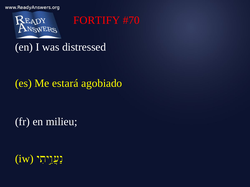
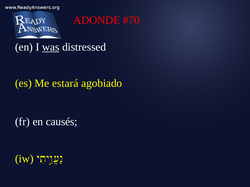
FORTIFY: FORTIFY -> ADONDE
was underline: none -> present
milieu: milieu -> causés
